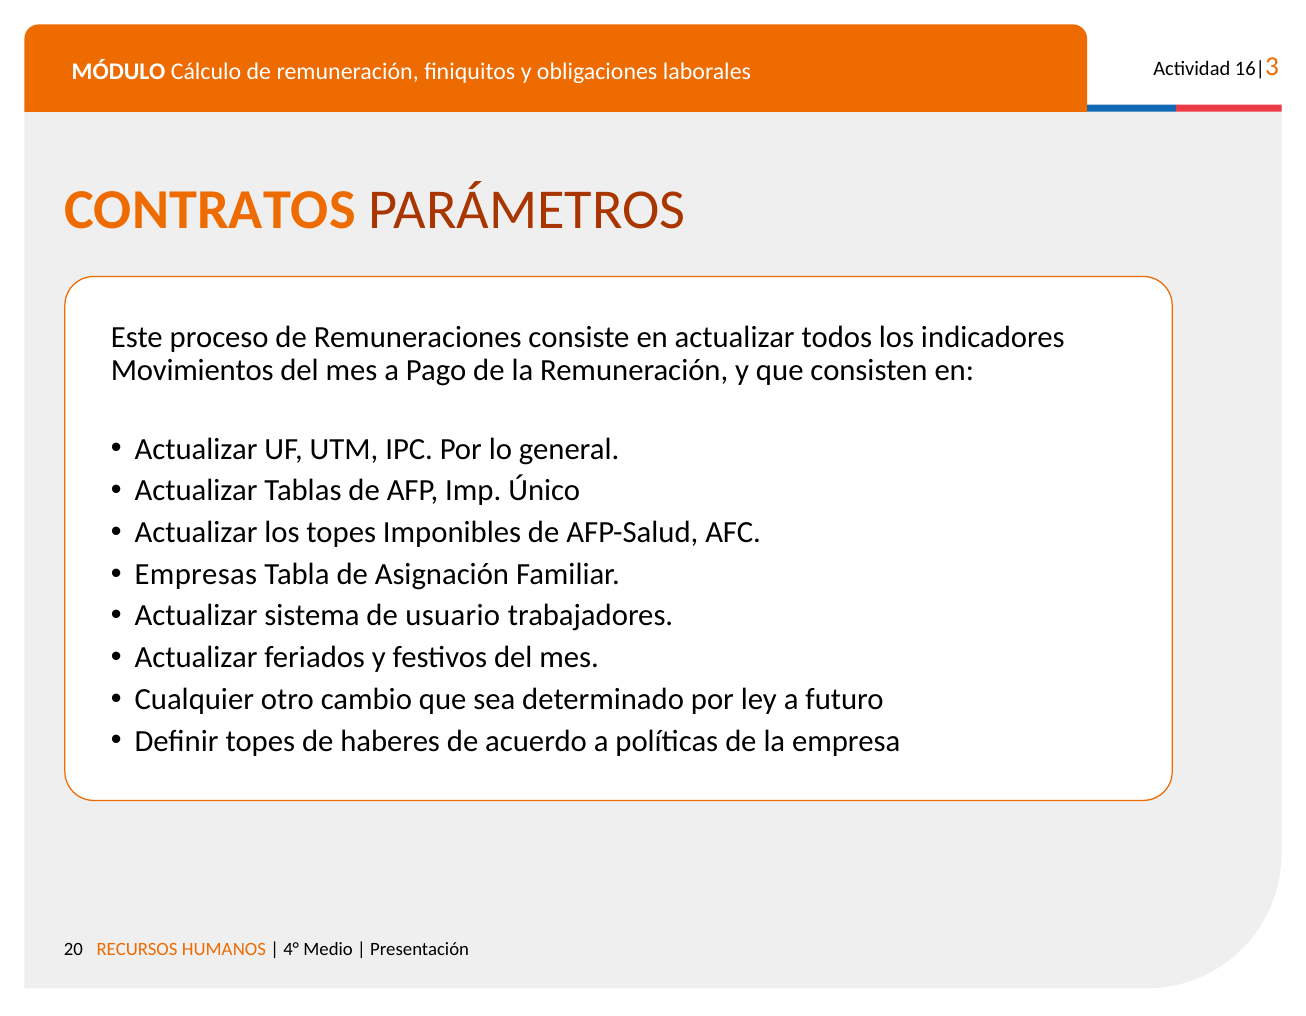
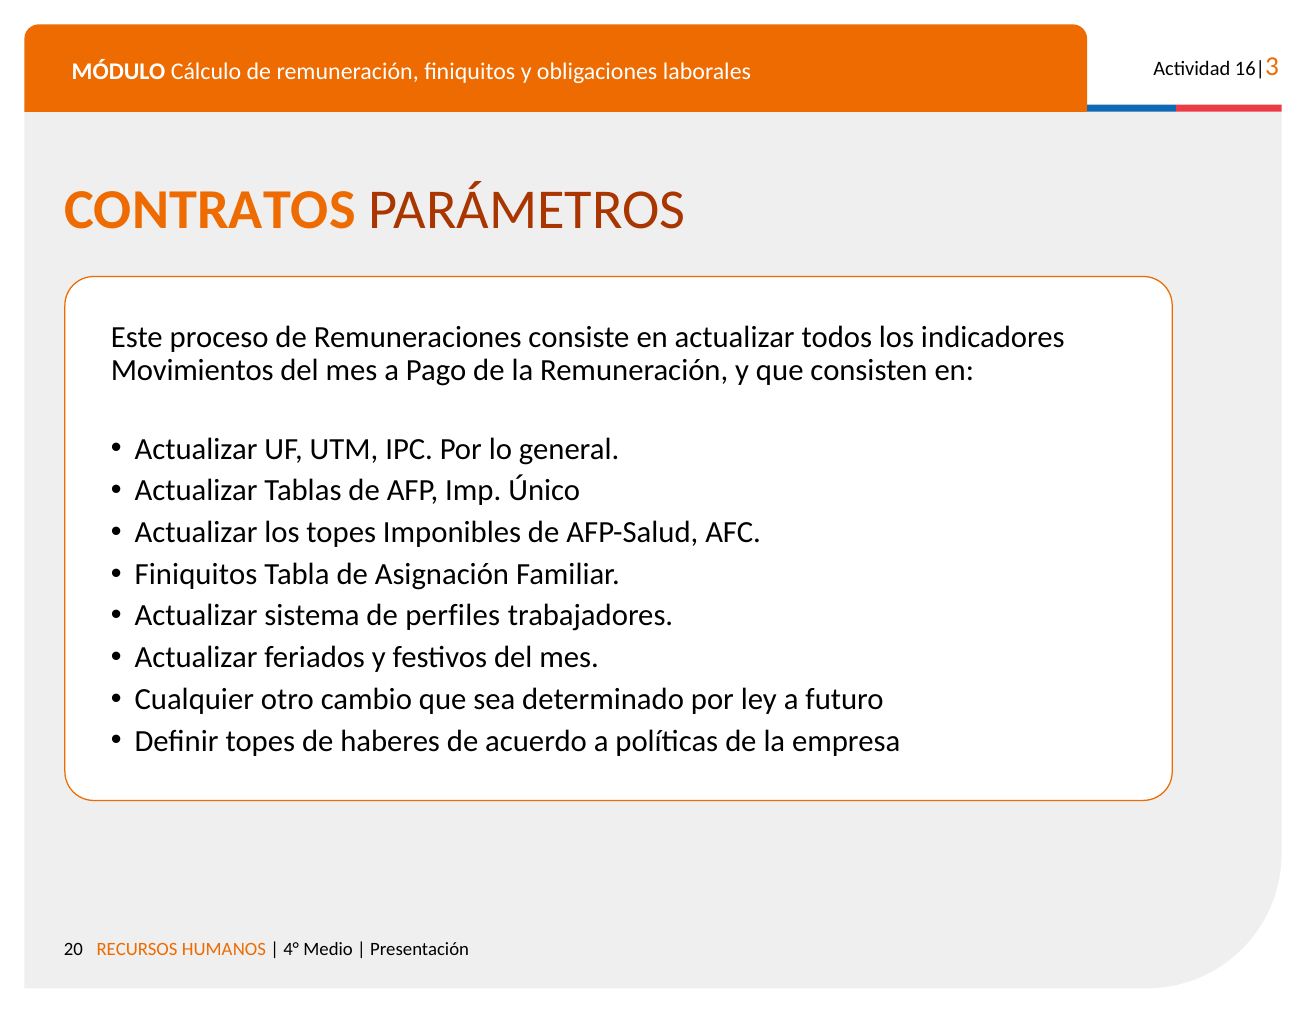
Empresas at (196, 574): Empresas -> Finiquitos
usuario: usuario -> perfiles
